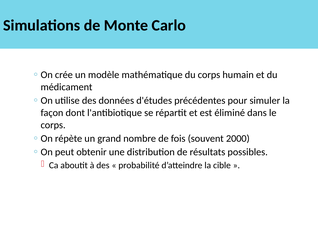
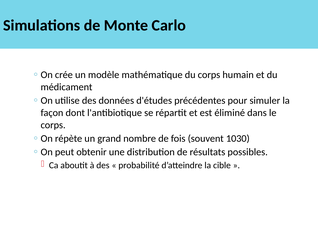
2000: 2000 -> 1030
